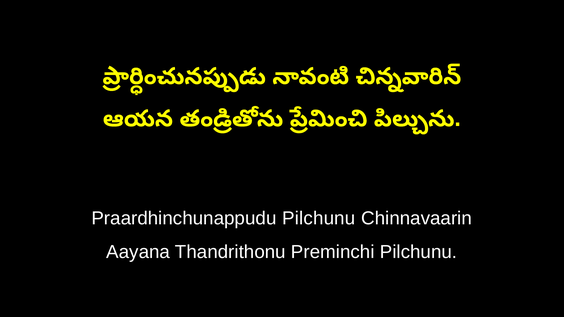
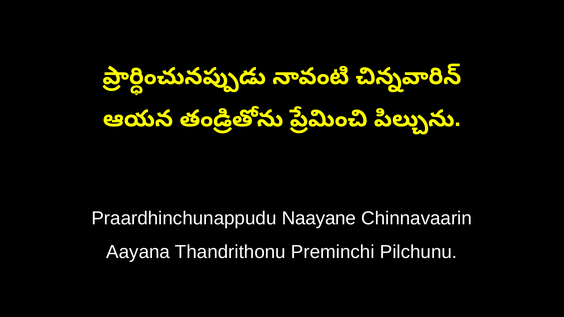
Praardhinchunappudu Pilchunu: Pilchunu -> Naayane
